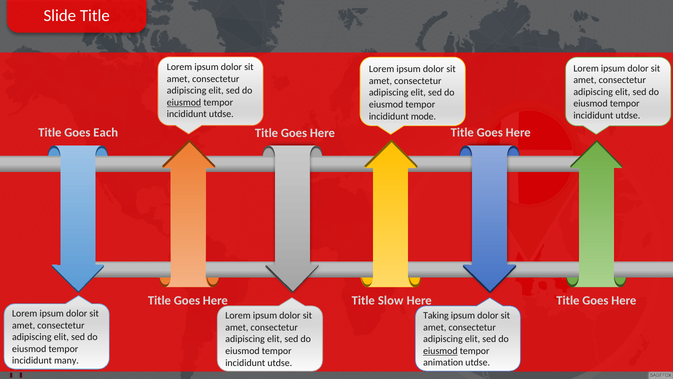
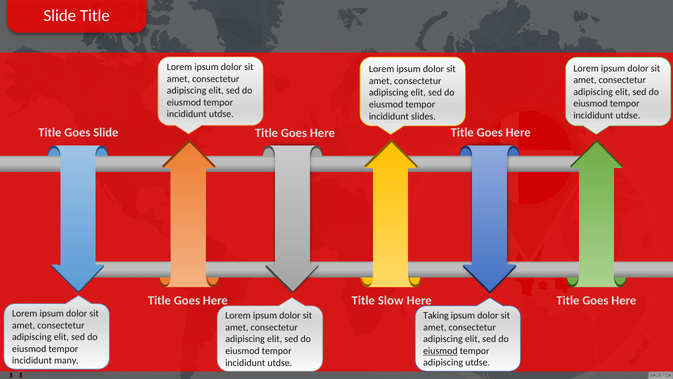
eiusmod at (184, 102) underline: present -> none
mode: mode -> slides
Goes Each: Each -> Slide
animation at (443, 362): animation -> adipiscing
